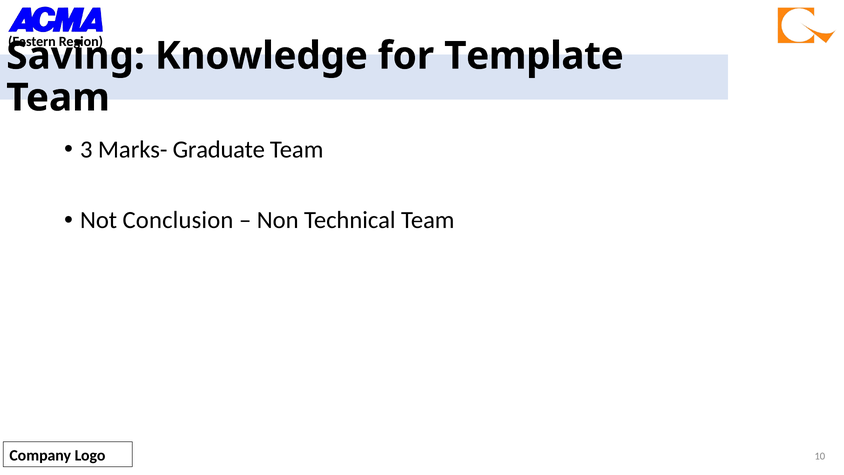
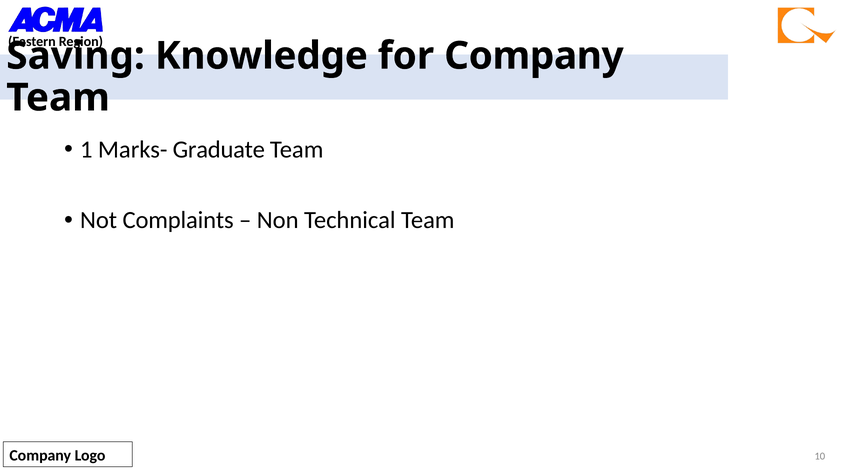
for Template: Template -> Company
3: 3 -> 1
Conclusion: Conclusion -> Complaints
